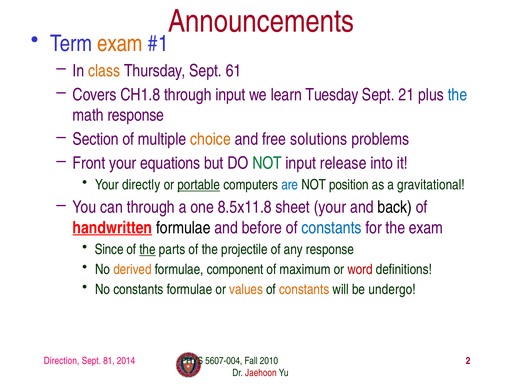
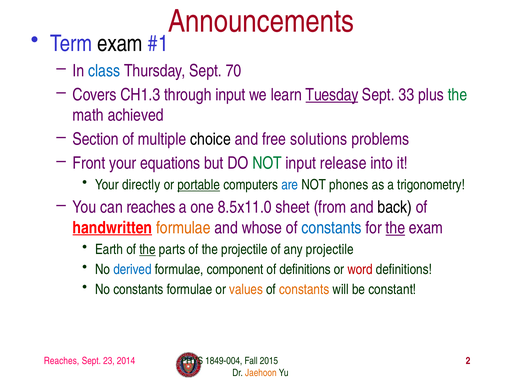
exam at (120, 44) colour: orange -> black
class colour: orange -> blue
61: 61 -> 70
CH1.8: CH1.8 -> CH1.3
Tuesday underline: none -> present
21: 21 -> 33
the at (458, 95) colour: blue -> green
math response: response -> achieved
choice colour: orange -> black
position: position -> phones
gravitational: gravitational -> trigonometry
can through: through -> reaches
8.5x11.8: 8.5x11.8 -> 8.5x11.0
sheet your: your -> from
formulae at (183, 228) colour: black -> orange
before: before -> whose
the at (395, 228) underline: none -> present
Since: Since -> Earth
any response: response -> projectile
derived colour: orange -> blue
of maximum: maximum -> definitions
undergo: undergo -> constant
Direction at (62, 361): Direction -> Reaches
81: 81 -> 23
5607-004: 5607-004 -> 1849-004
2010: 2010 -> 2015
Jaehoon colour: red -> orange
